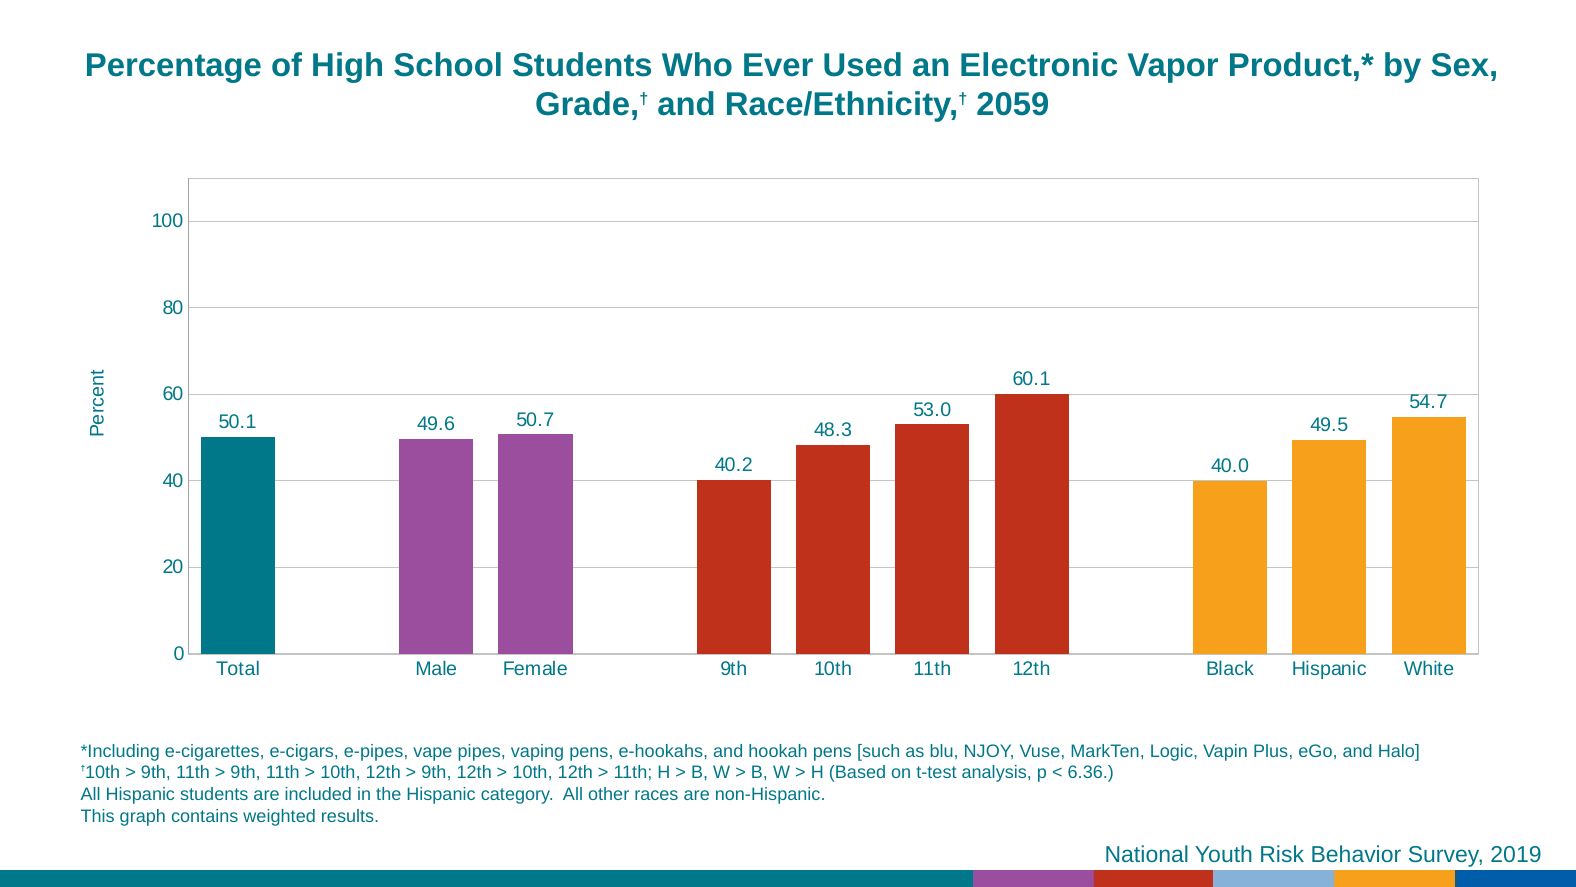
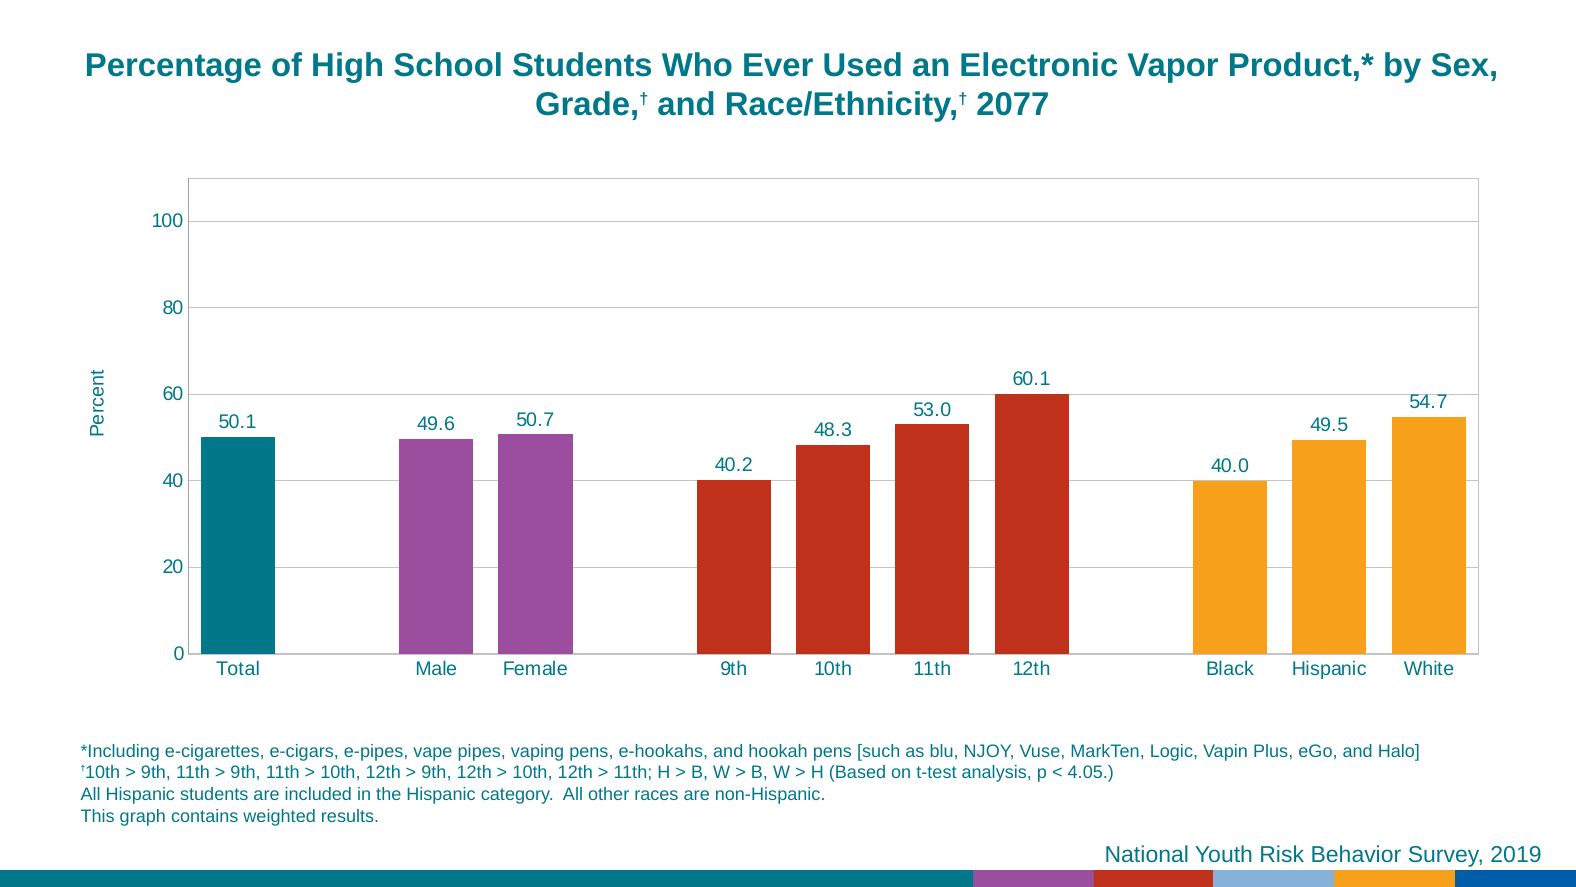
2059: 2059 -> 2077
6.36: 6.36 -> 4.05
